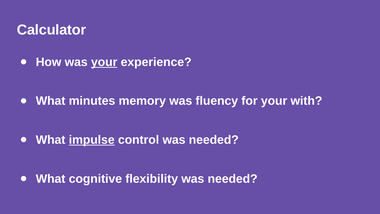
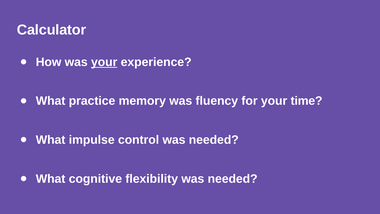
minutes: minutes -> practice
with: with -> time
impulse underline: present -> none
